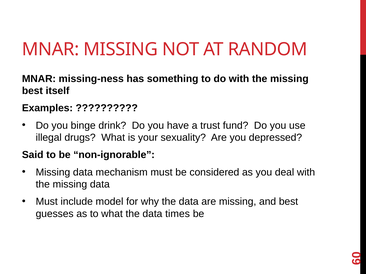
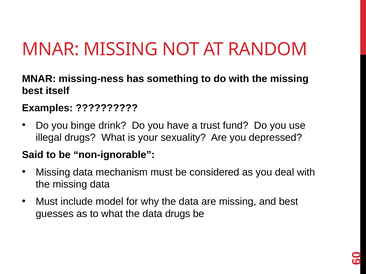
data times: times -> drugs
